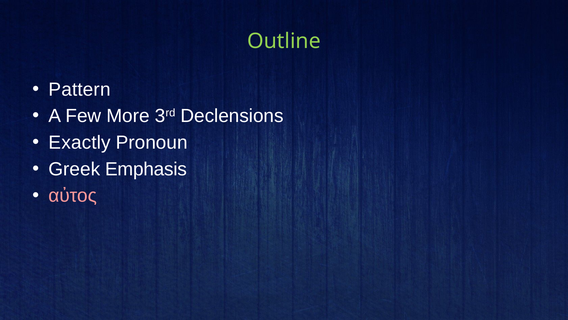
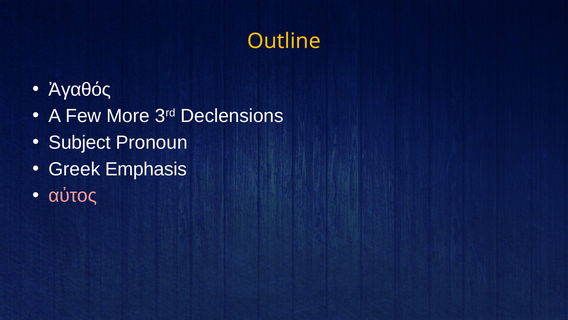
Outline colour: light green -> yellow
Pattern: Pattern -> Ἀγαθός
Exactly: Exactly -> Subject
